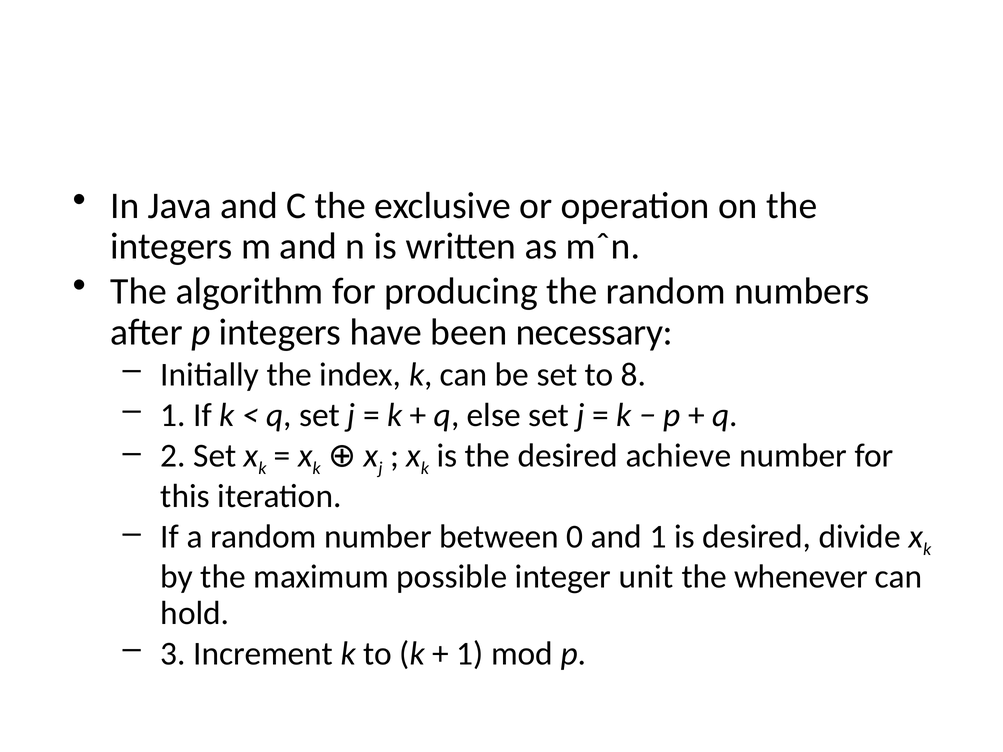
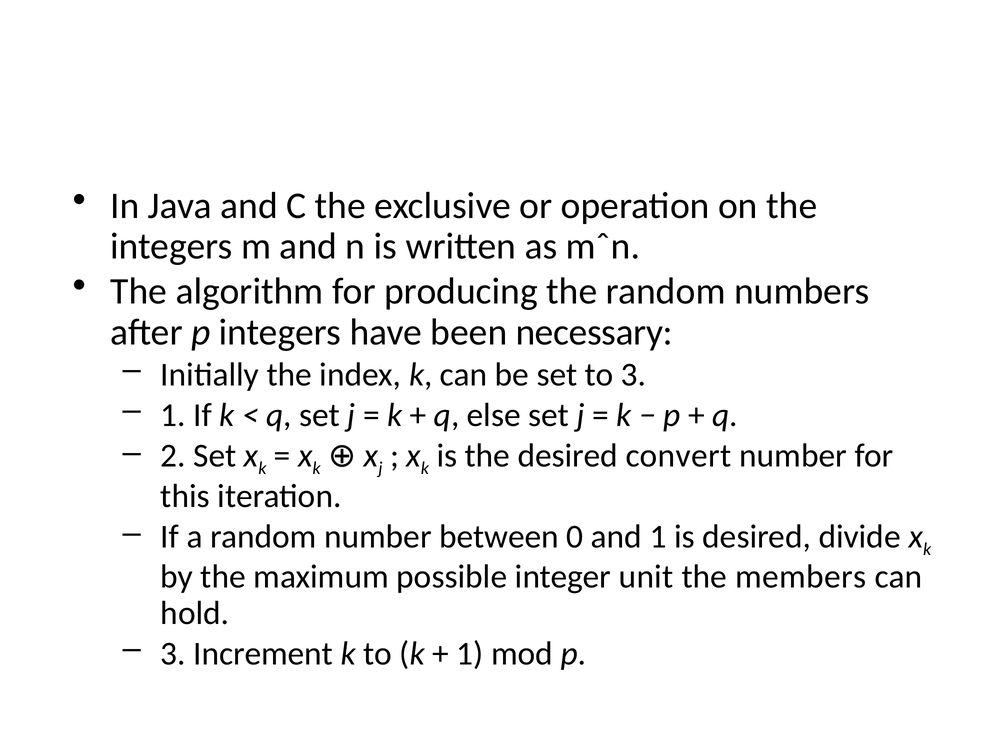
to 8: 8 -> 3
achieve: achieve -> convert
whenever: whenever -> members
